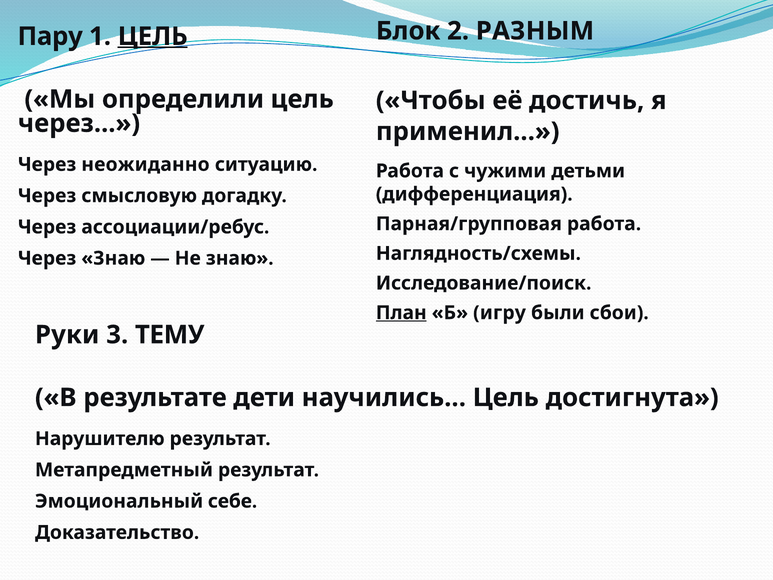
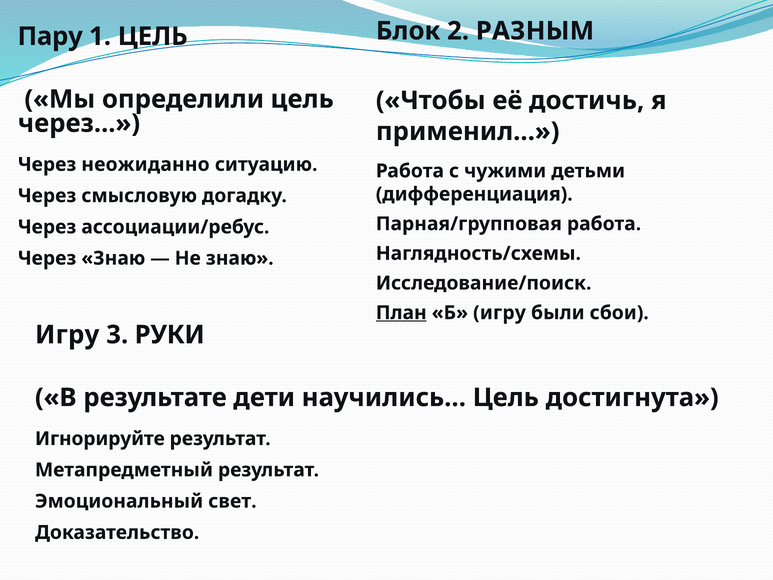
ЦЕЛЬ at (153, 36) underline: present -> none
Руки at (67, 335): Руки -> Игру
ТЕМУ: ТЕМУ -> РУКИ
Нарушителю: Нарушителю -> Игнорируйте
себе: себе -> свет
